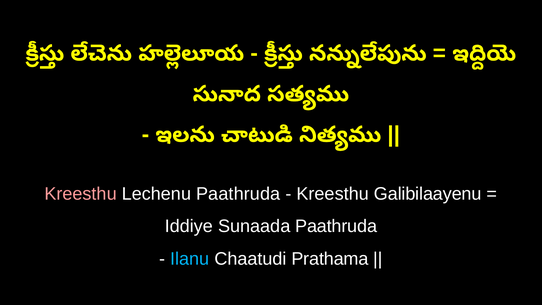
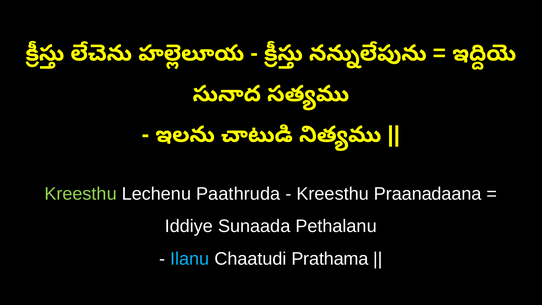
Kreesthu at (81, 194) colour: pink -> light green
Galibilaayenu: Galibilaayenu -> Praanadaana
Sunaada Paathruda: Paathruda -> Pethalanu
